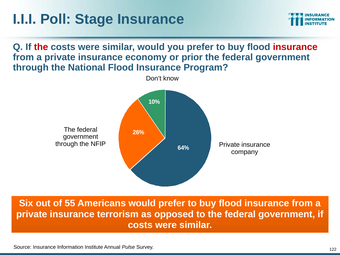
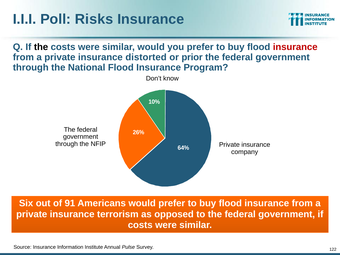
Stage: Stage -> Risks
the at (41, 47) colour: red -> black
economy: economy -> distorted
55: 55 -> 91
